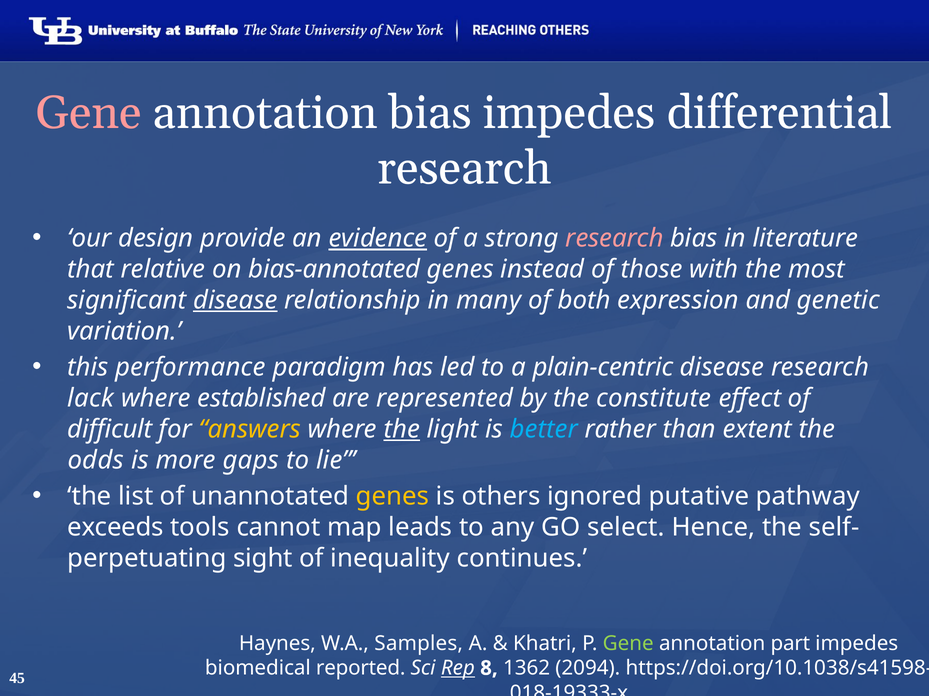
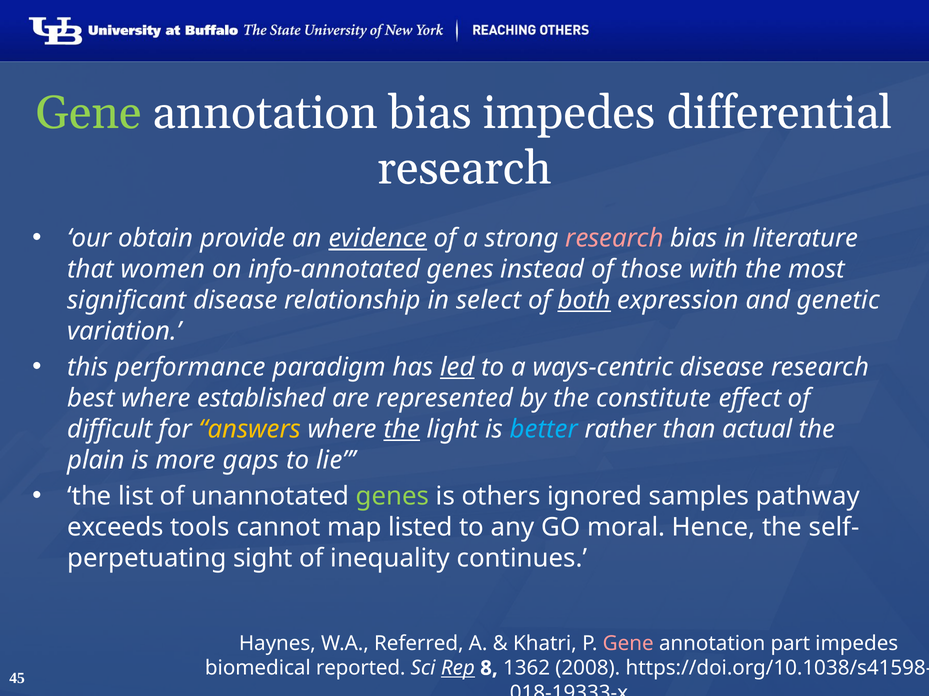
Gene at (89, 113) colour: pink -> light green
design: design -> obtain
relative: relative -> women
bias-annotated: bias-annotated -> info-annotated
disease at (235, 301) underline: present -> none
many: many -> select
both underline: none -> present
led underline: none -> present
plain-centric: plain-centric -> ways-centric
lack: lack -> best
extent: extent -> actual
odds: odds -> plain
genes at (392, 497) colour: yellow -> light green
putative: putative -> samples
leads: leads -> listed
select: select -> moral
Samples: Samples -> Referred
Gene at (628, 644) colour: light green -> pink
2094: 2094 -> 2008
